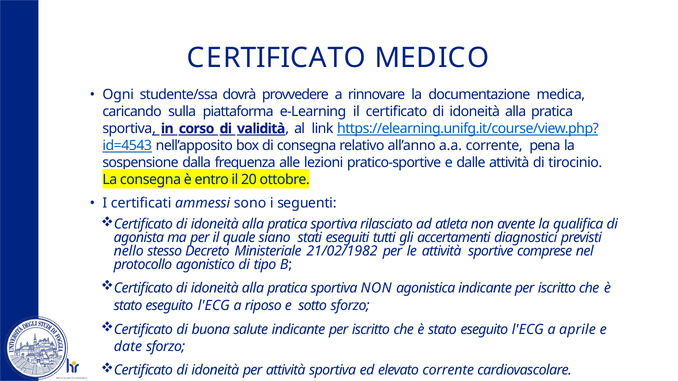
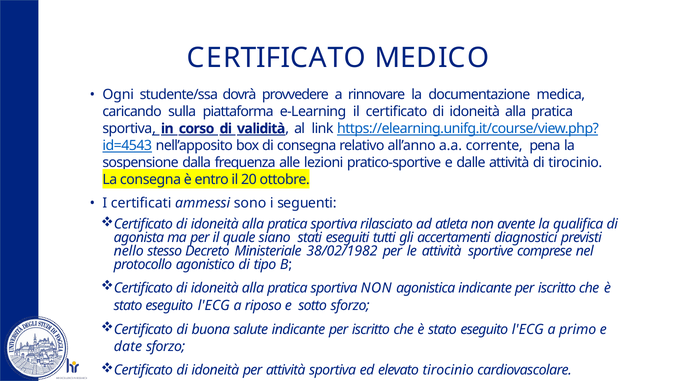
21/02/1982: 21/02/1982 -> 38/02/1982
aprile: aprile -> primo
elevato corrente: corrente -> tirocinio
